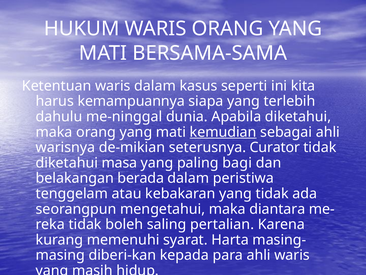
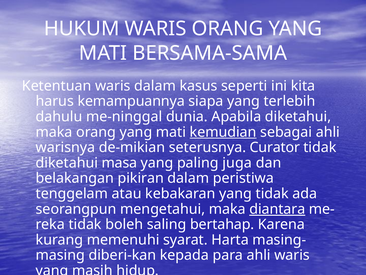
bagi: bagi -> juga
berada: berada -> pikiran
diantara underline: none -> present
pertalian: pertalian -> bertahap
